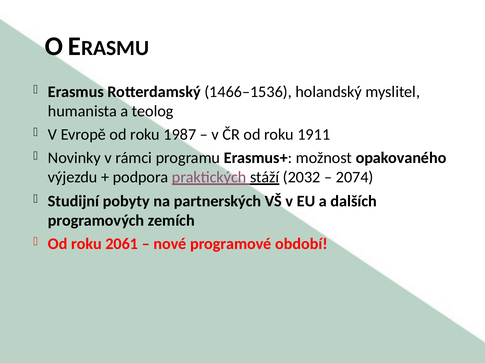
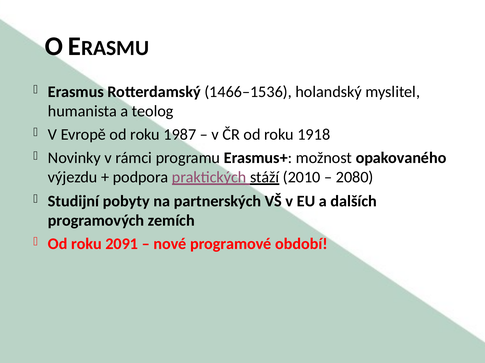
1911: 1911 -> 1918
2032: 2032 -> 2010
2074: 2074 -> 2080
2061: 2061 -> 2091
